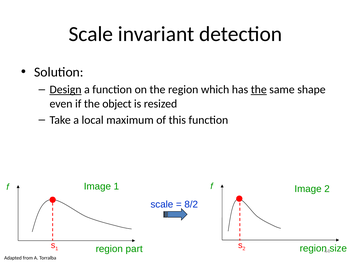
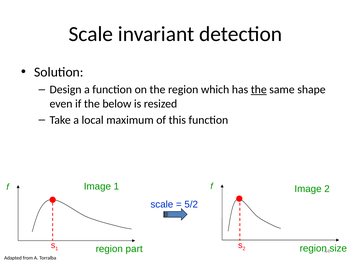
Design underline: present -> none
object: object -> below
8/2: 8/2 -> 5/2
